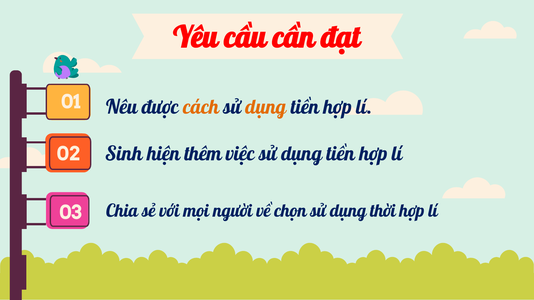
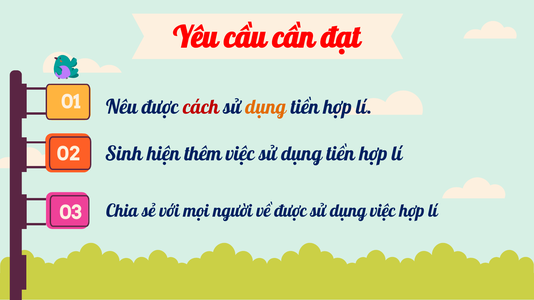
cách colour: orange -> red
về chọn: chọn -> được
dụng thời: thời -> việc
